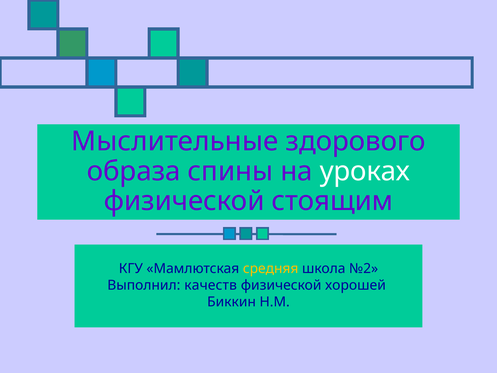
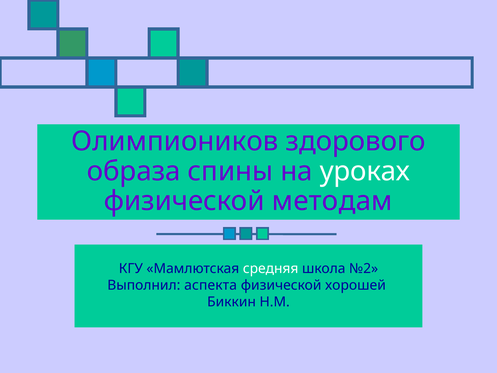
Мыслительные: Мыслительные -> Олимпиоников
стоящим: стоящим -> методам
средняя colour: yellow -> white
качеств: качеств -> аспекта
